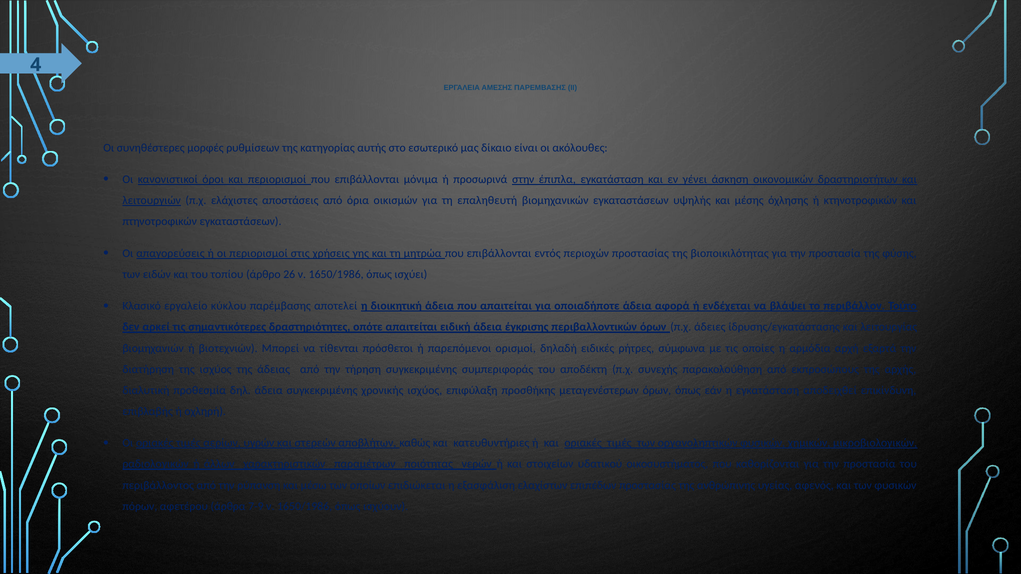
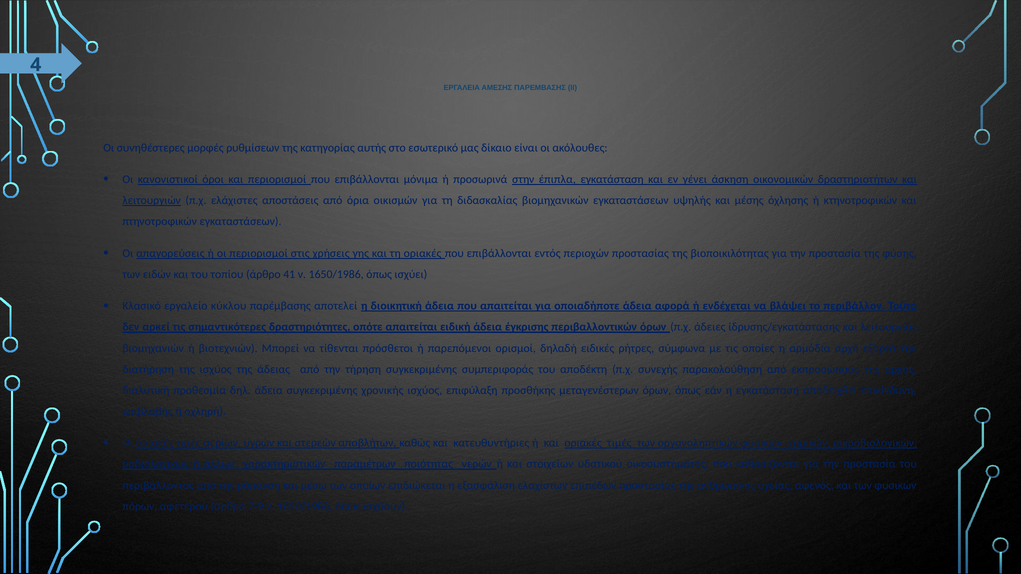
επαληθευτή: επαληθευτή -> διδασκαλίας
τη μητρώα: μητρώα -> οριακές
26: 26 -> 41
